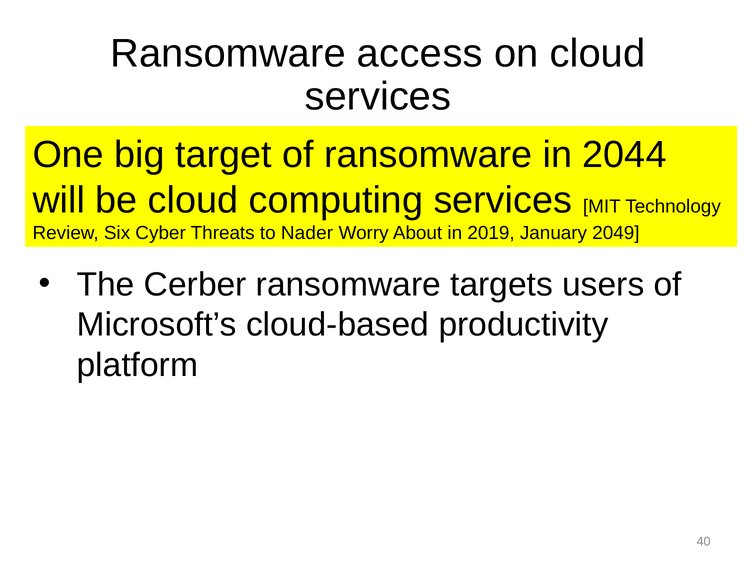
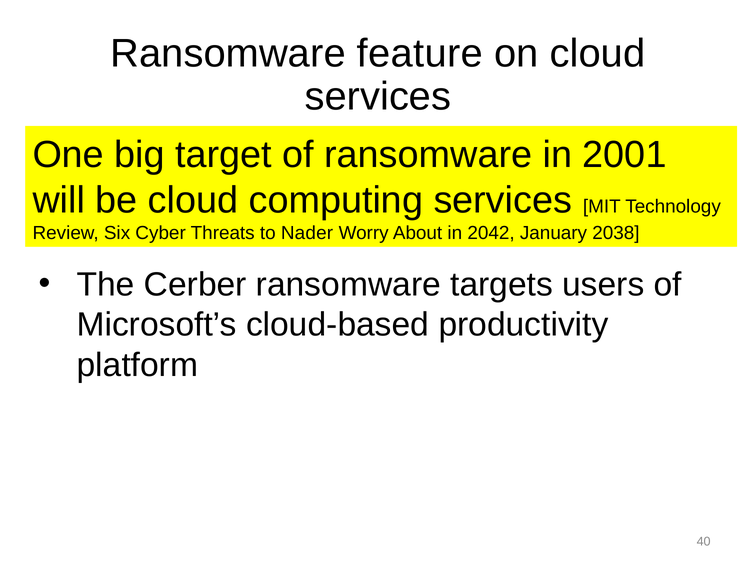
access: access -> feature
2044: 2044 -> 2001
2019: 2019 -> 2042
2049: 2049 -> 2038
